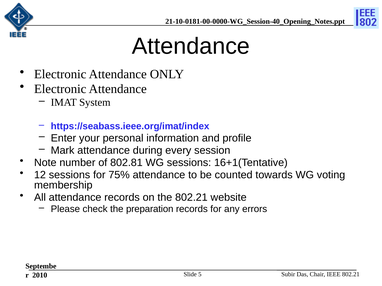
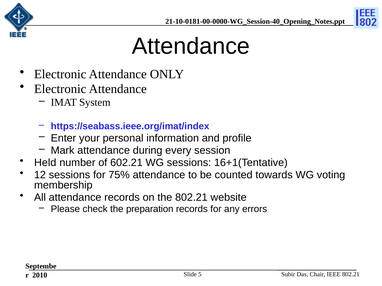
Note: Note -> Held
802.81: 802.81 -> 602.21
